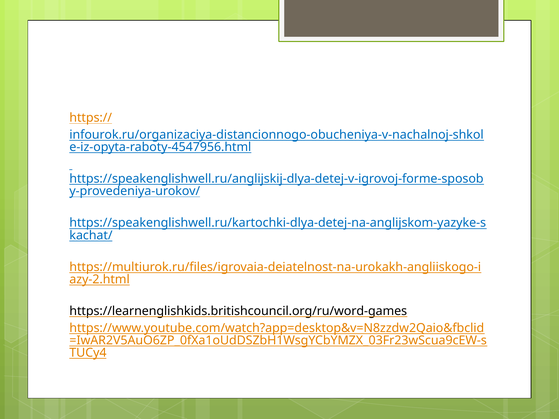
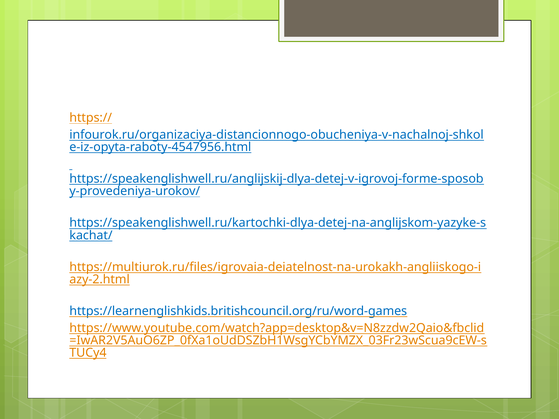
https://learnenglishkids.britishcouncil.org/ru/word-games colour: black -> blue
